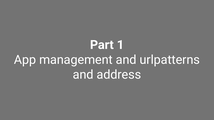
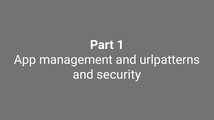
address: address -> security
